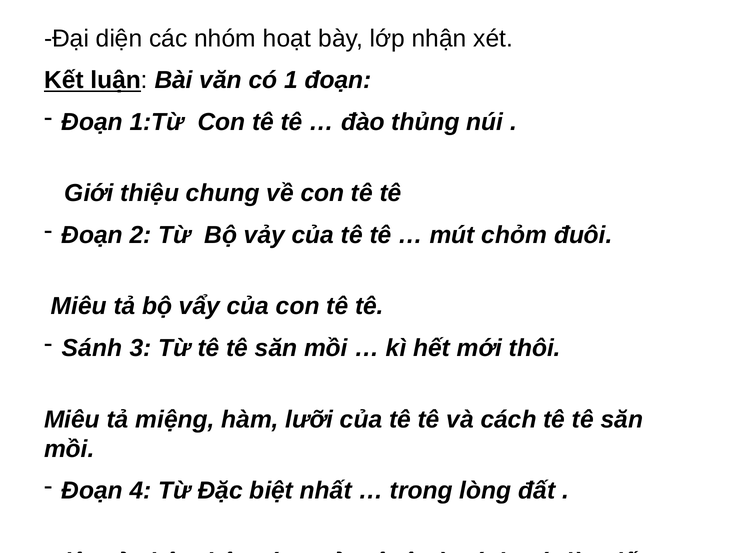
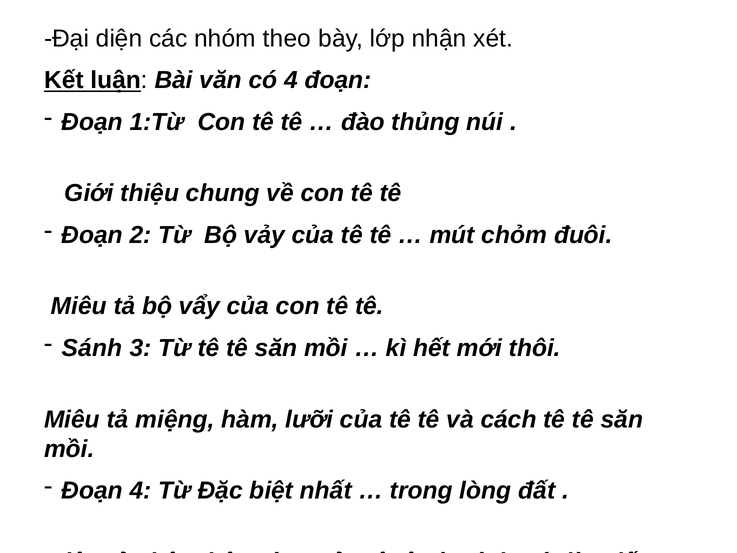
hoạt: hoạt -> theo
có 1: 1 -> 4
